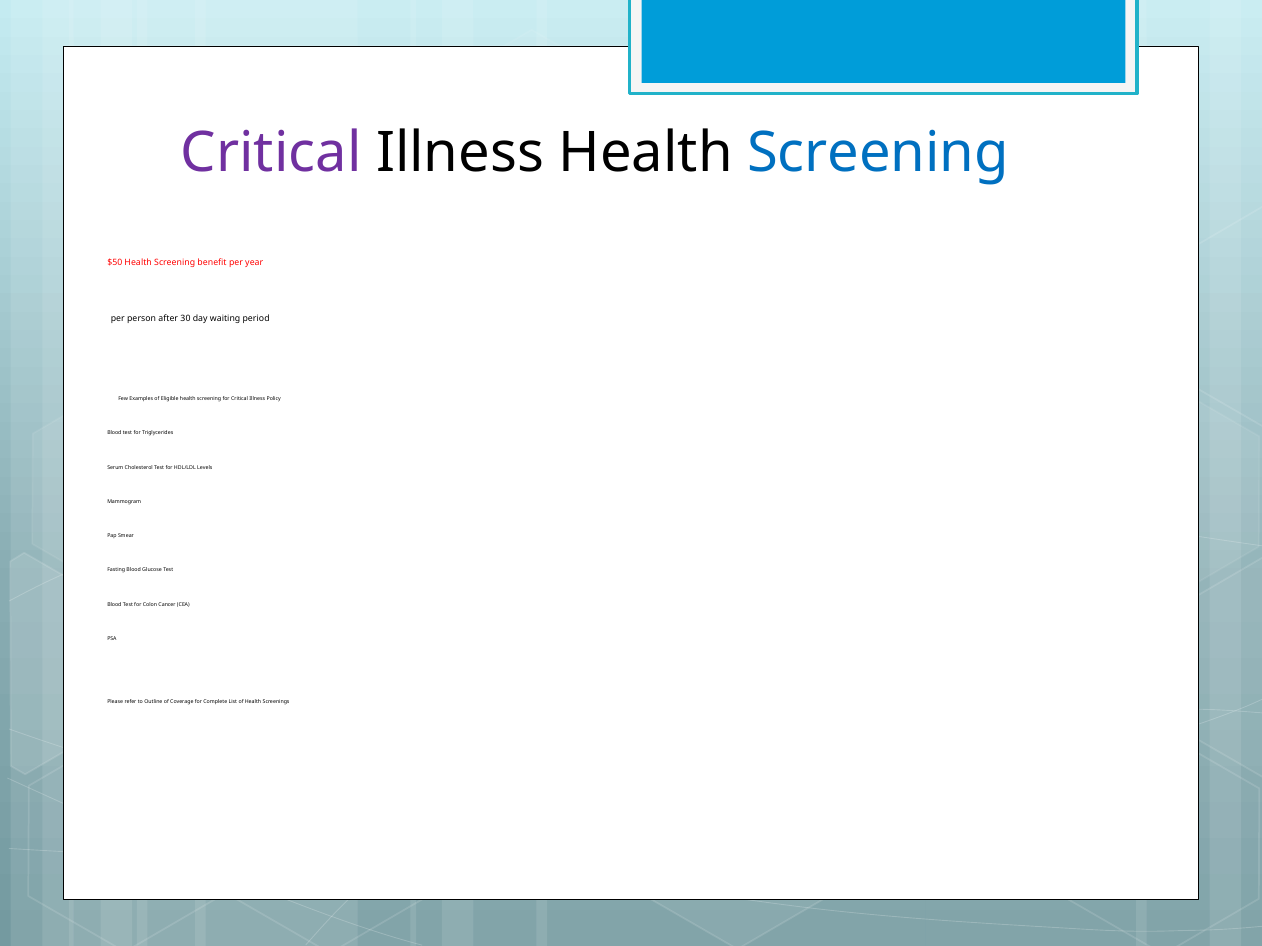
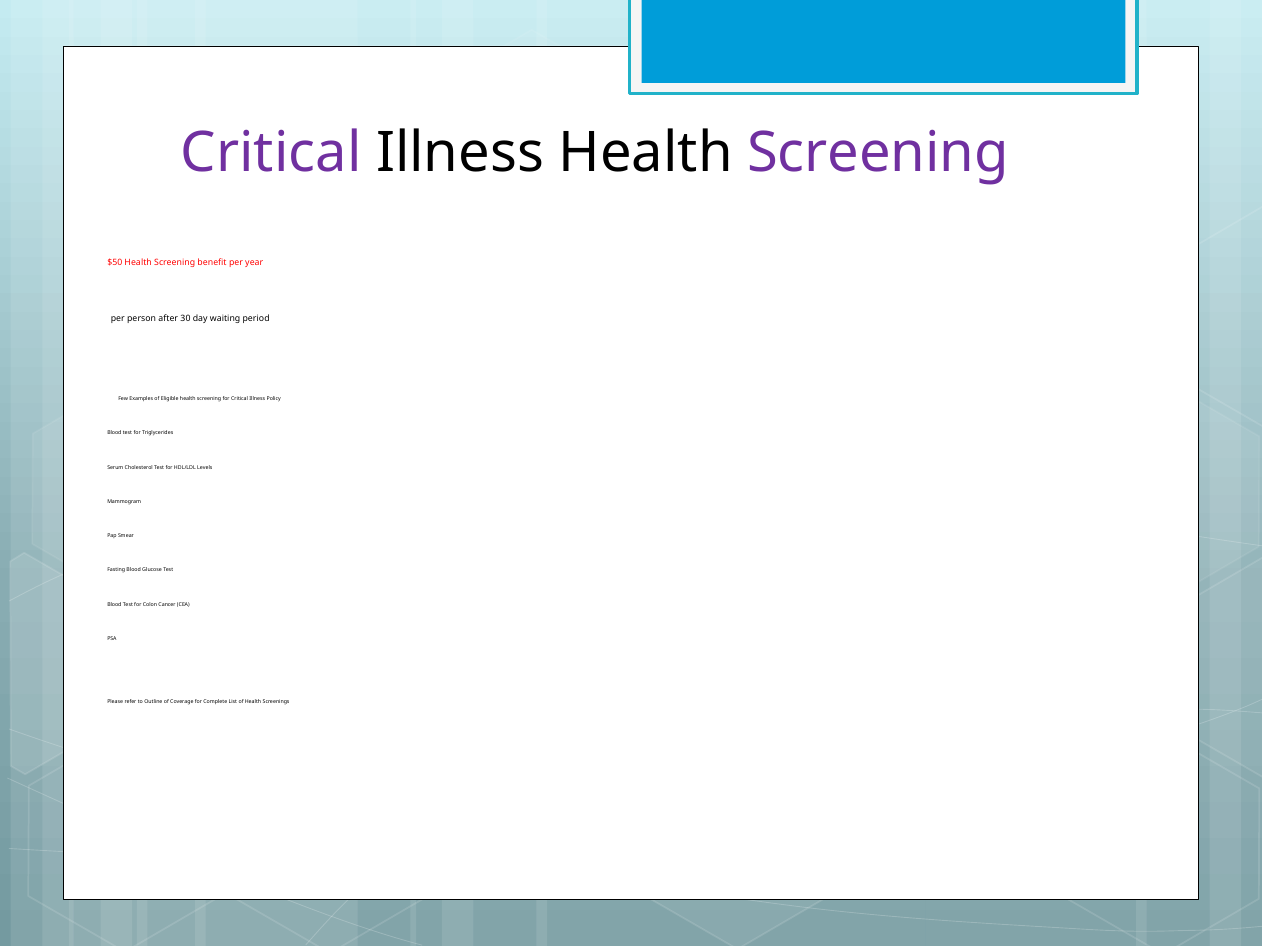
Screening at (878, 153) colour: blue -> purple
